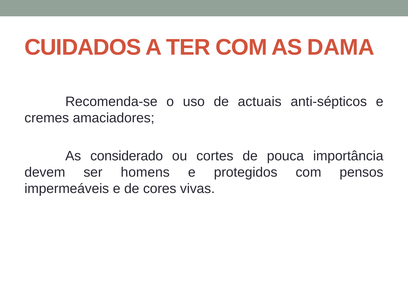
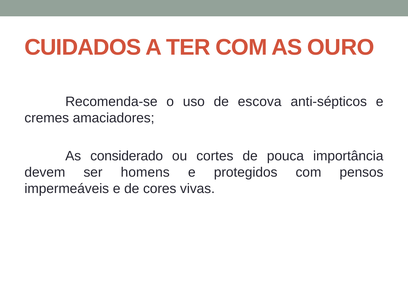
DAMA: DAMA -> OURO
actuais: actuais -> escova
